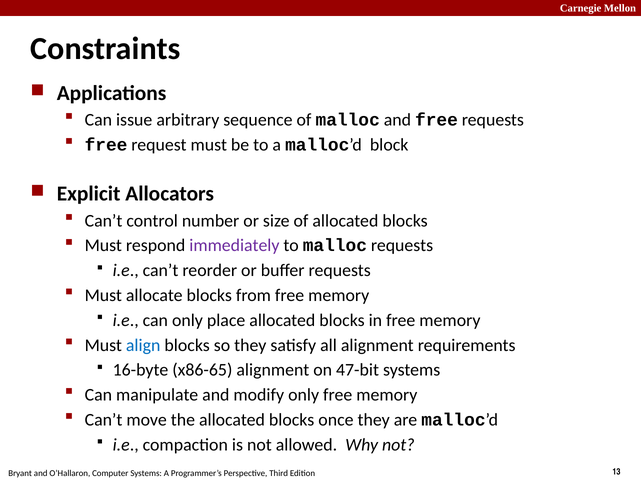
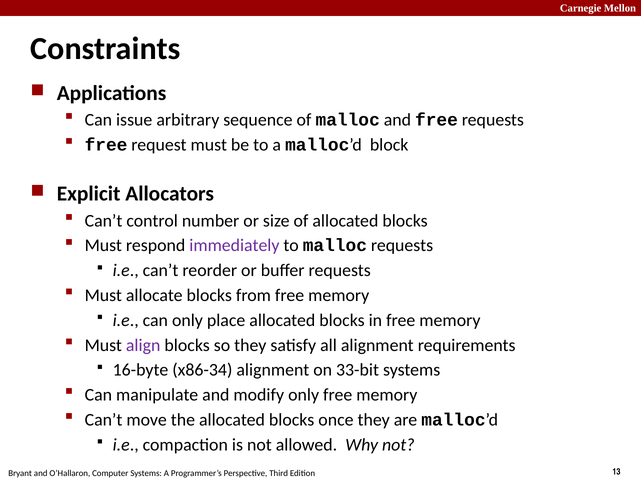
align colour: blue -> purple
x86-65: x86-65 -> x86-34
47-bit: 47-bit -> 33-bit
